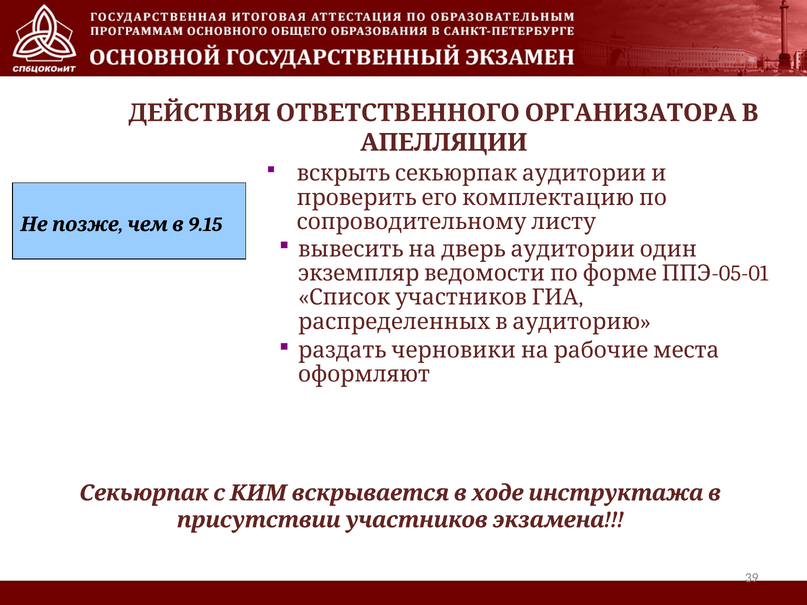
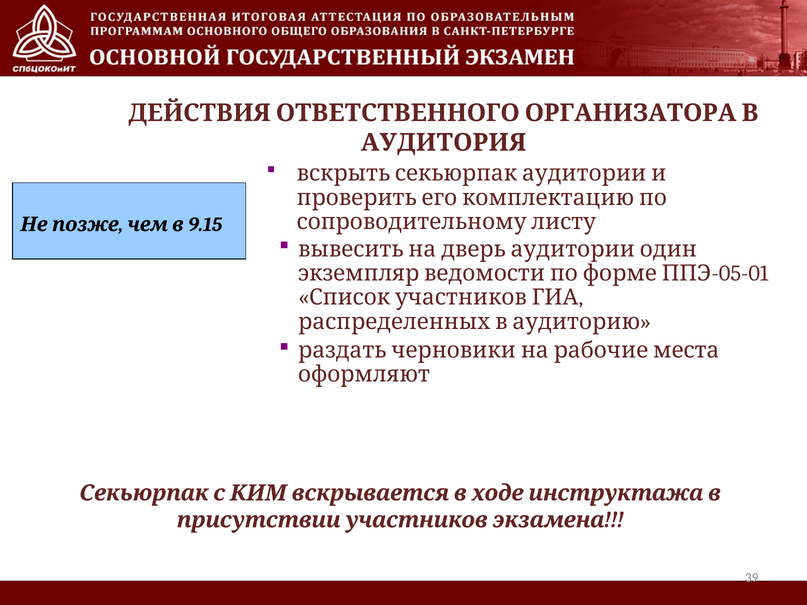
АПЕЛЛЯЦИИ: АПЕЛЛЯЦИИ -> АУДИТОРИЯ
